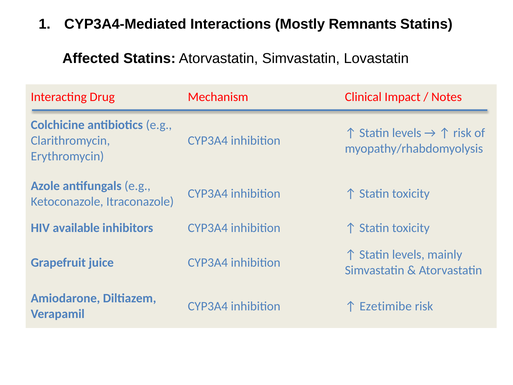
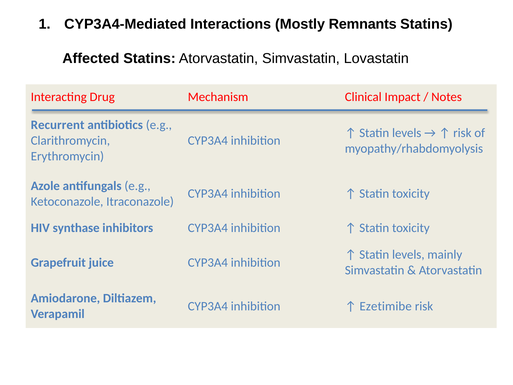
Colchicine: Colchicine -> Recurrent
available: available -> synthase
